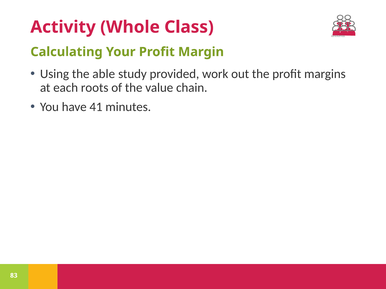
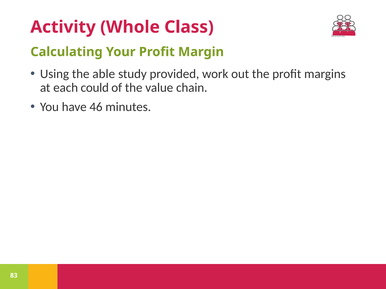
roots: roots -> could
41: 41 -> 46
